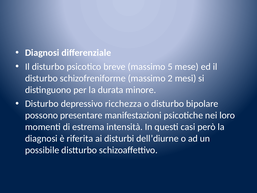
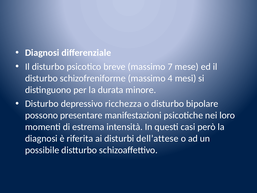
5: 5 -> 7
2: 2 -> 4
dell’diurne: dell’diurne -> dell’attese
